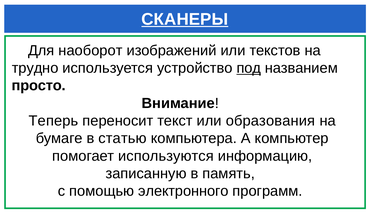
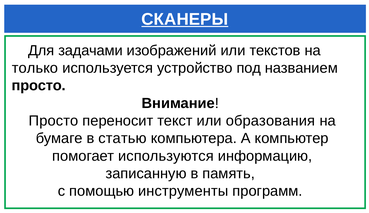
наоборот: наоборот -> задачами
трудно: трудно -> только
под underline: present -> none
Теперь at (53, 121): Теперь -> Просто
электронного: электронного -> инструменты
